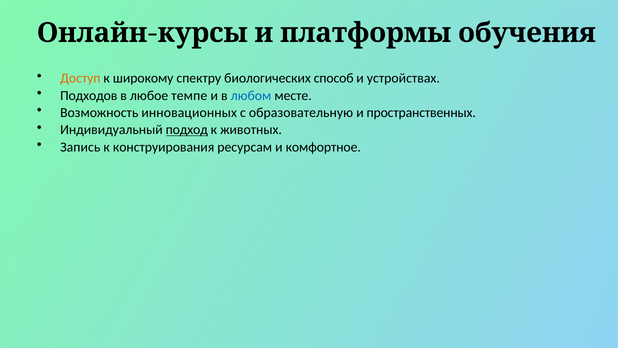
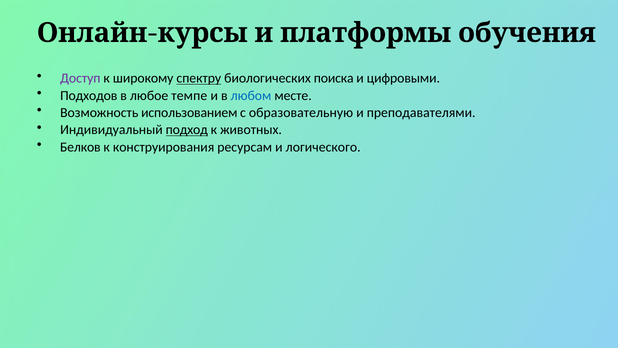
Доступ colour: orange -> purple
спектру underline: none -> present
способ: способ -> поиска
устройствах: устройствах -> цифровыми
инновационных: инновационных -> использованием
пространственных: пространственных -> преподавателями
Запись: Запись -> Белков
комфортное: комфортное -> логического
